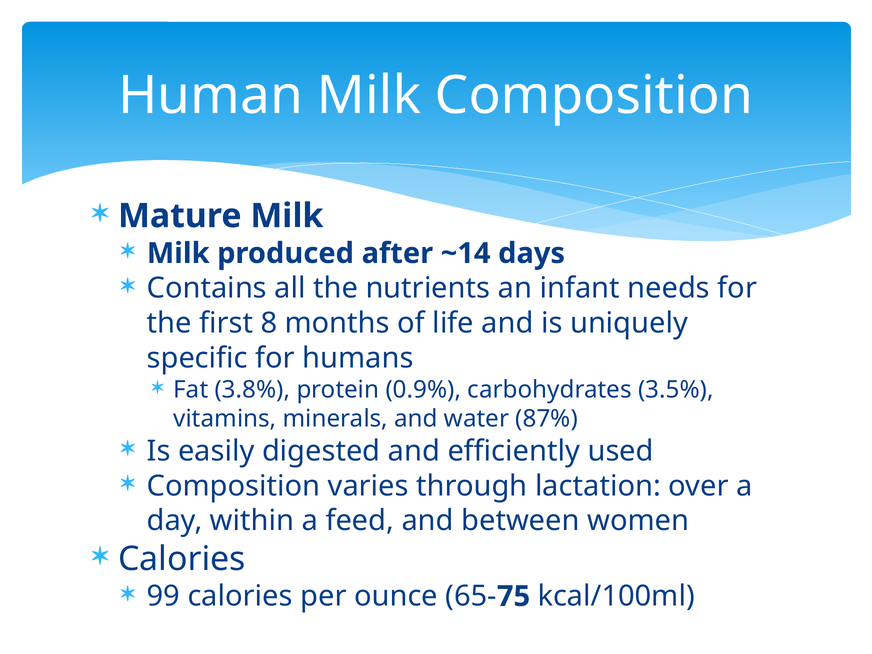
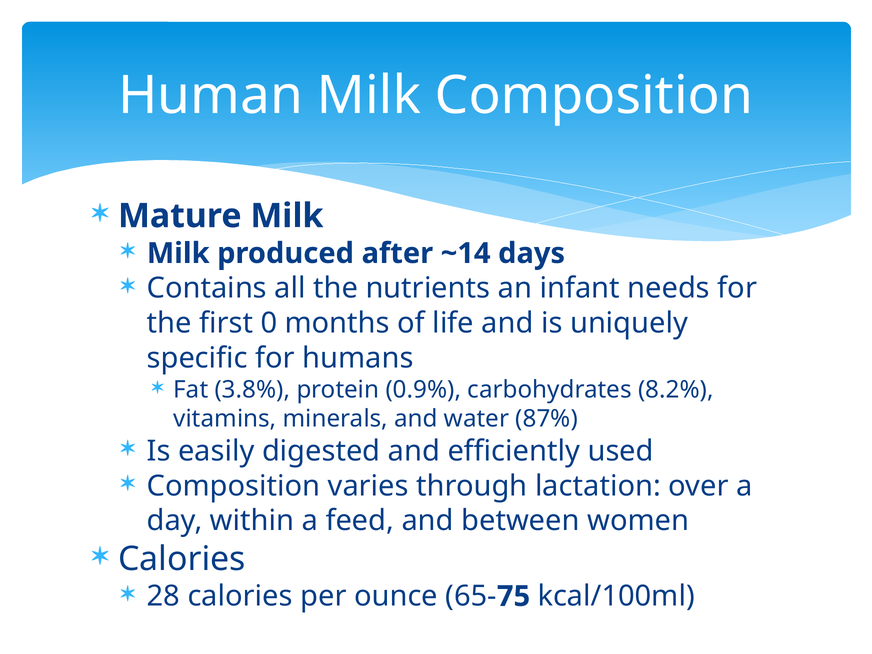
8: 8 -> 0
3.5%: 3.5% -> 8.2%
99: 99 -> 28
